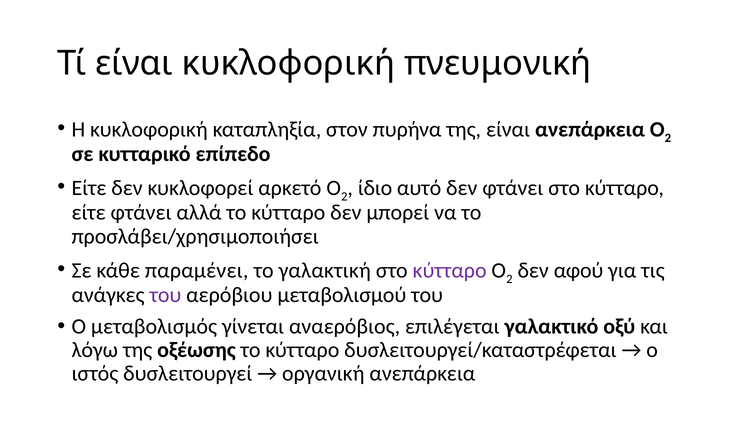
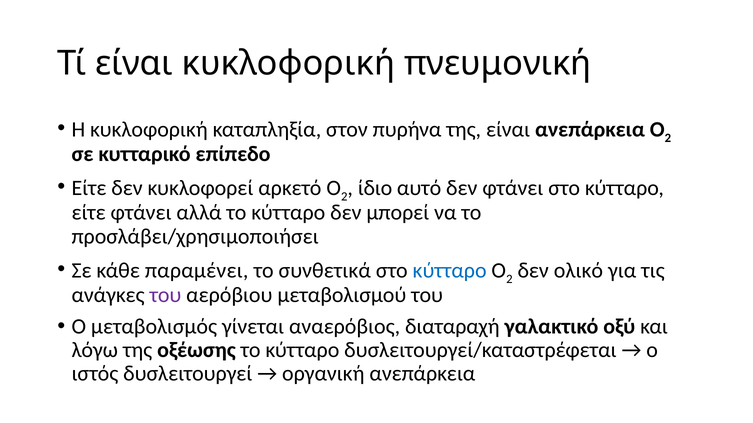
γαλακτική: γαλακτική -> συνθετικά
κύτταρο at (450, 271) colour: purple -> blue
αφού: αφού -> ολικό
επιλέγεται: επιλέγεται -> διαταραχή
